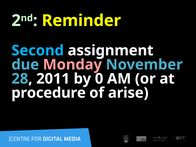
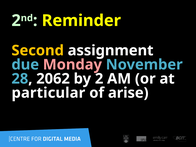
Second colour: light blue -> yellow
2011: 2011 -> 2062
by 0: 0 -> 2
procedure: procedure -> particular
